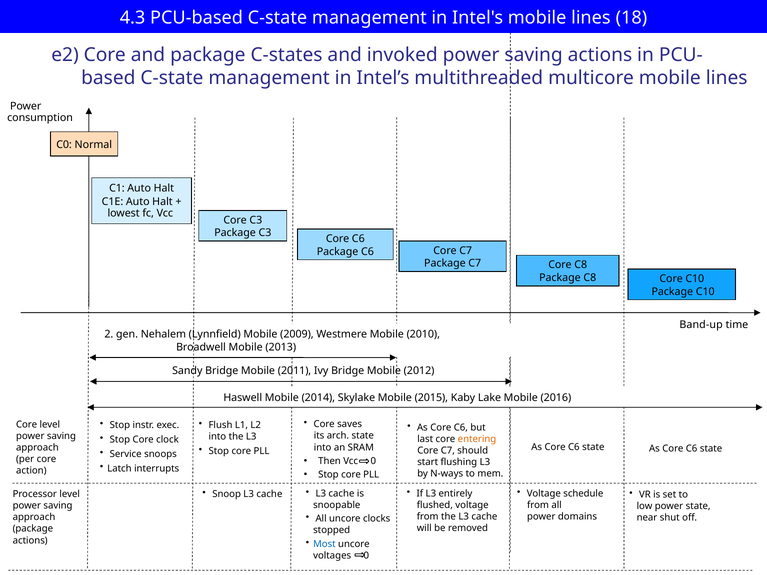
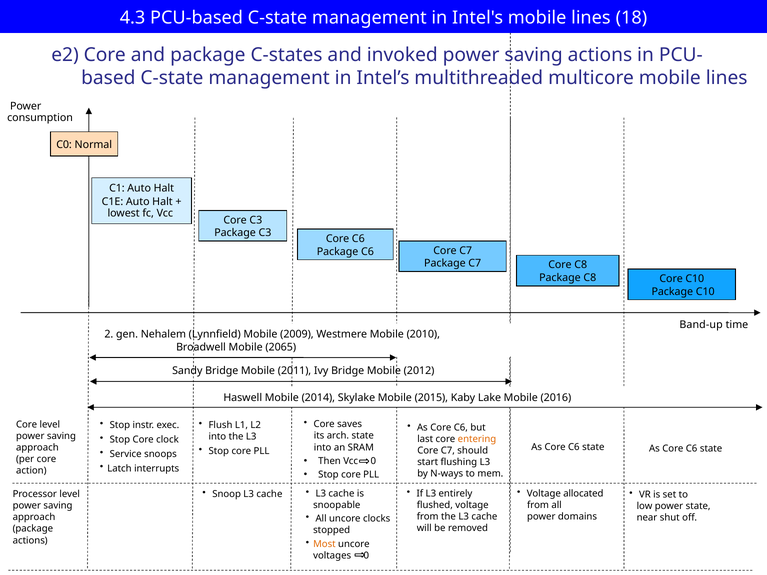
2013: 2013 -> 2065
schedule: schedule -> allocated
Most colour: blue -> orange
